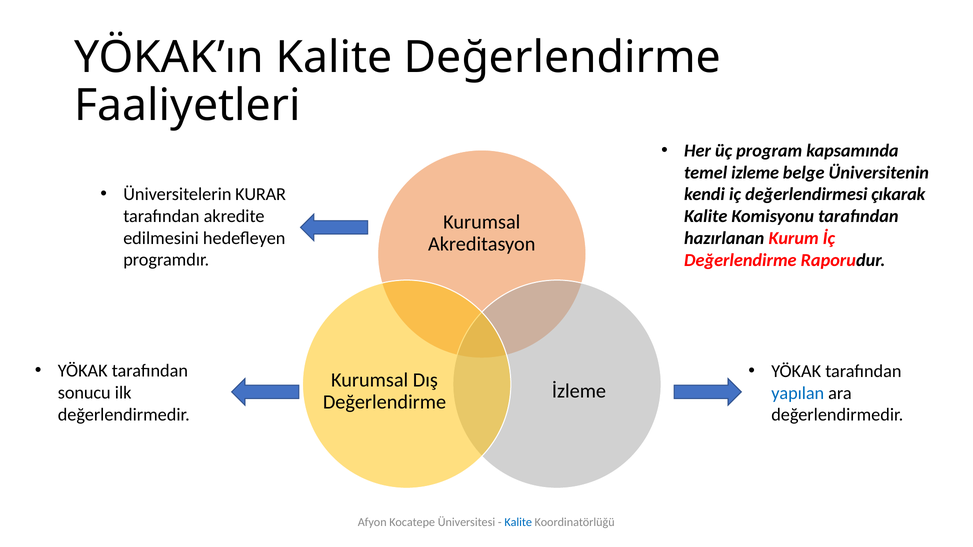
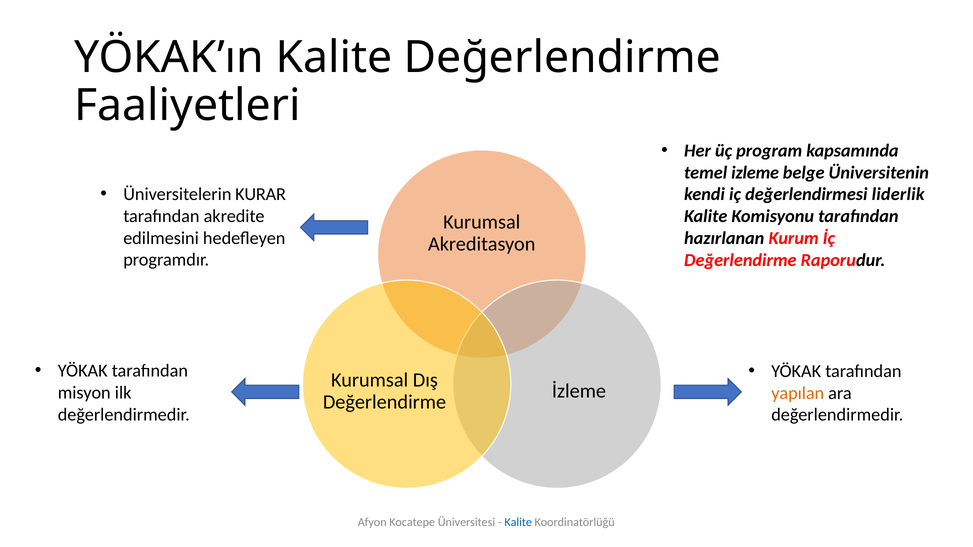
çıkarak: çıkarak -> liderlik
sonucu: sonucu -> misyon
yapılan colour: blue -> orange
